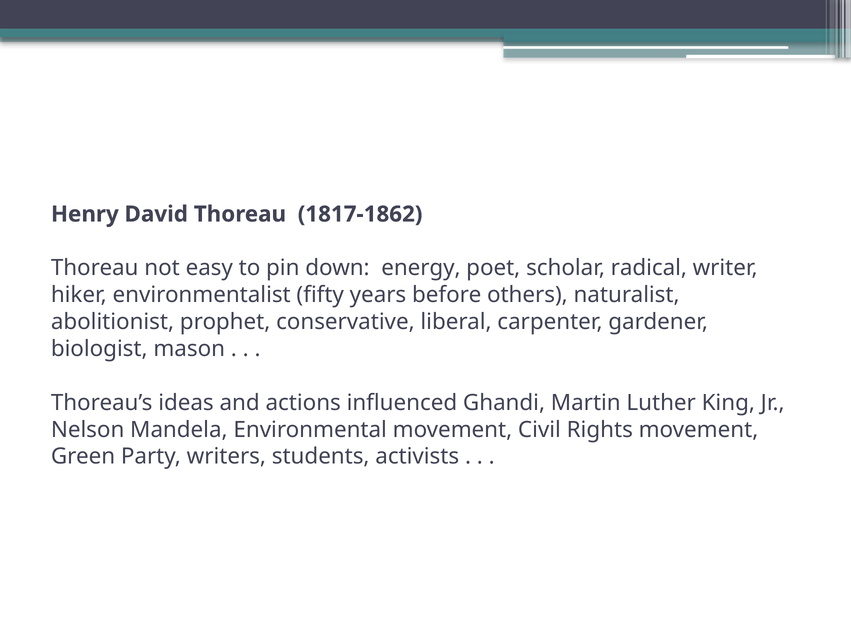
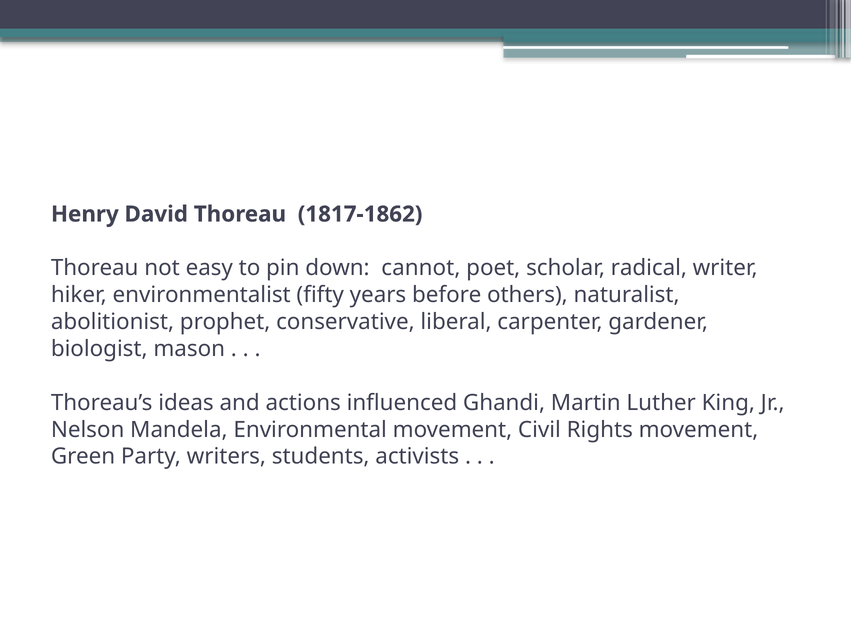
energy: energy -> cannot
